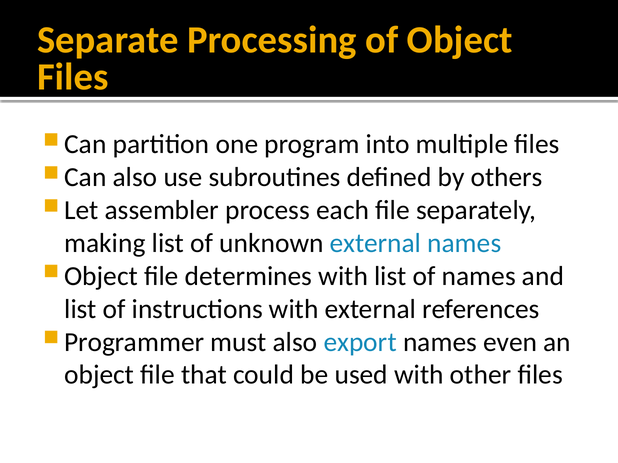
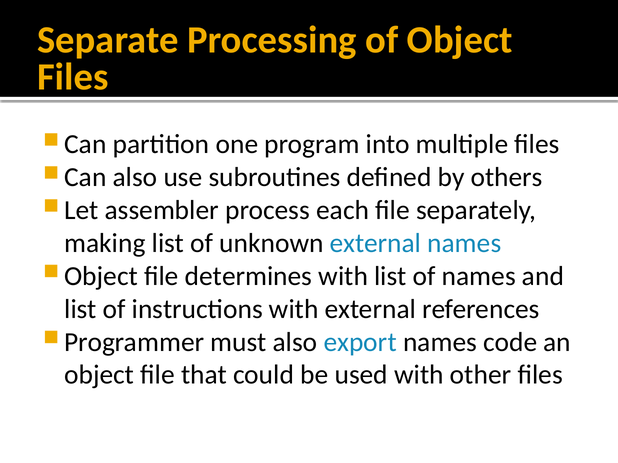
even: even -> code
